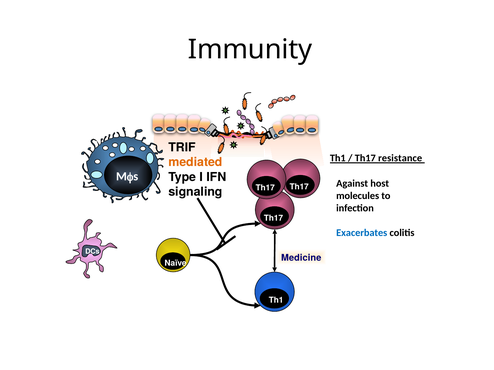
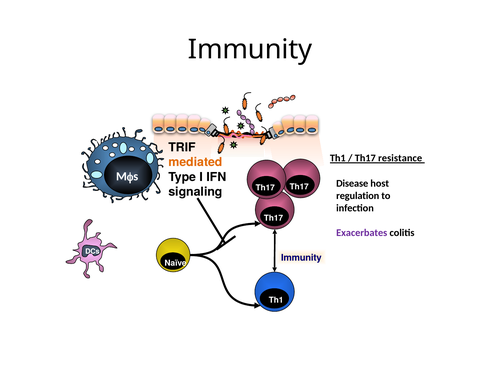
Against: Against -> Disease
molecules: molecules -> regulation
Exacerbates colour: blue -> purple
Medicine at (301, 258): Medicine -> Immunity
